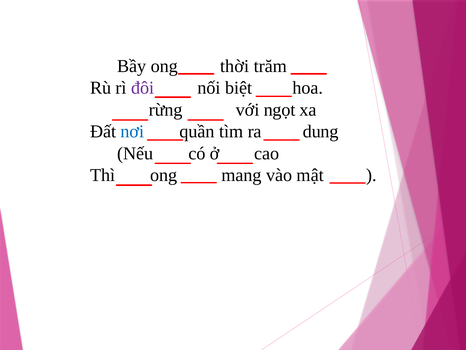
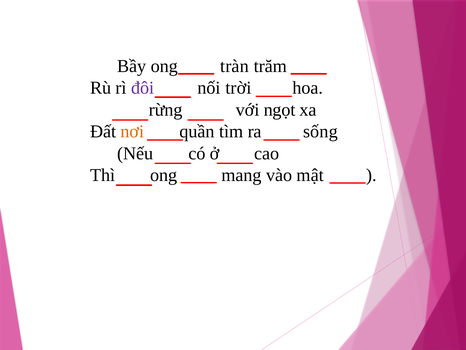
thời: thời -> tràn
nối biệt: biệt -> trời
nơi colour: blue -> orange
dung: dung -> sống
